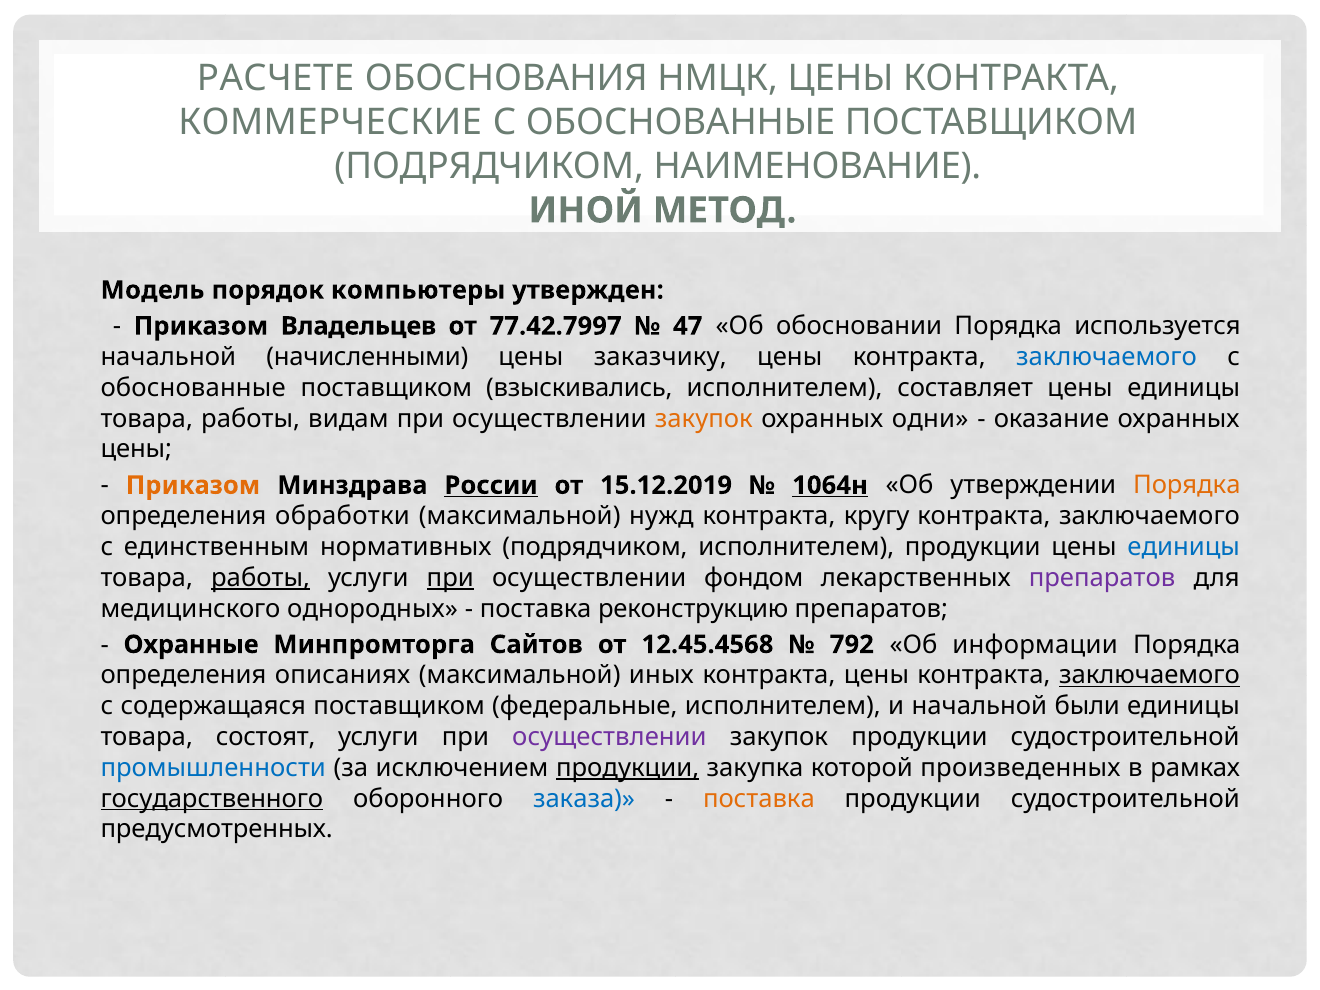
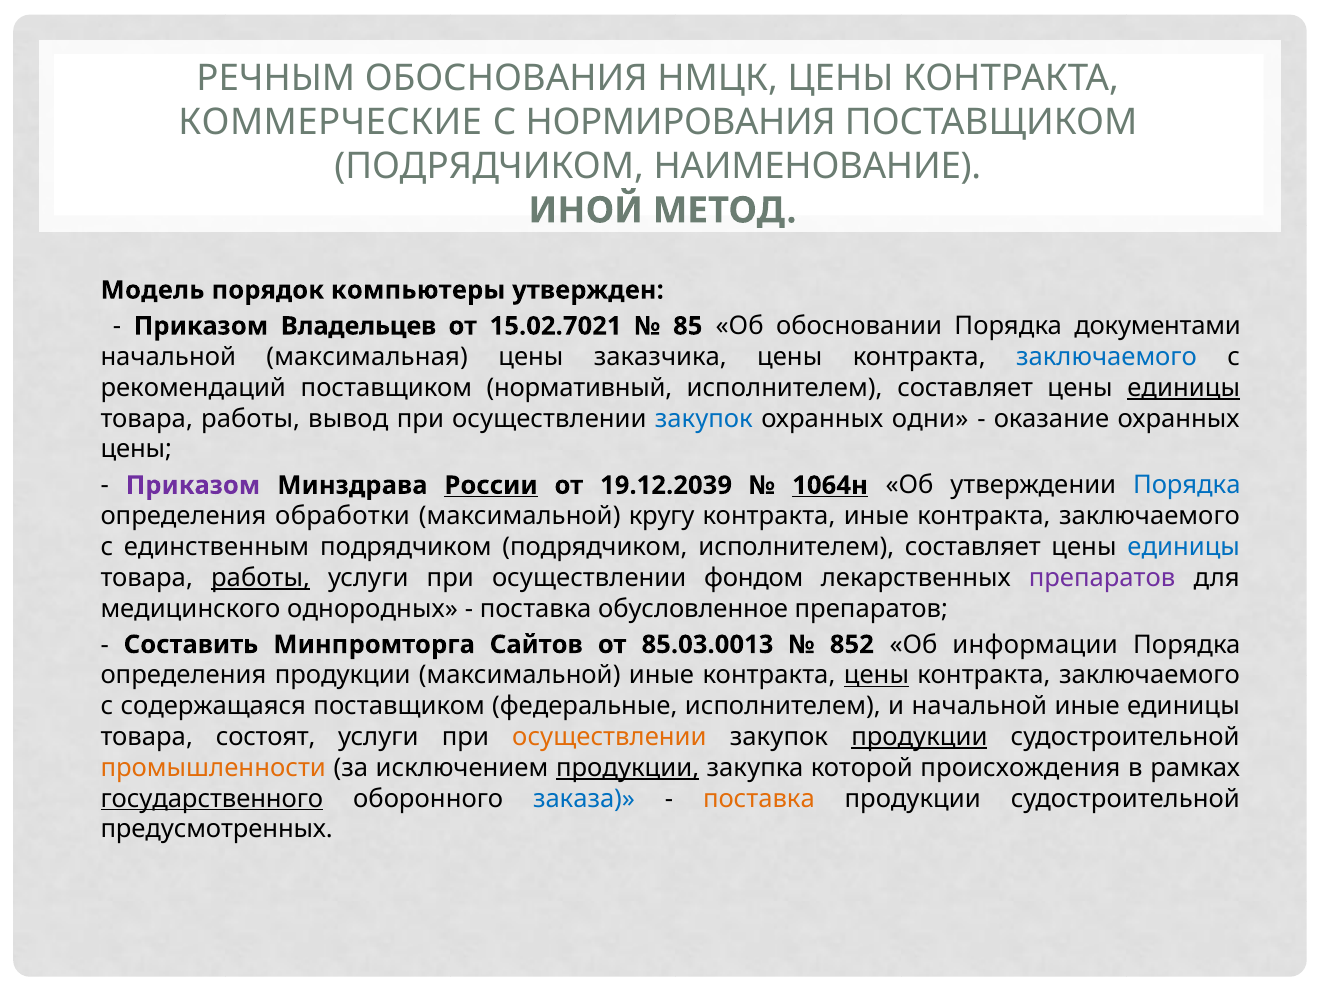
РАСЧЕТЕ: РАСЧЕТЕ -> РЕЧНЫМ
ОБОСНОВАННЫЕ at (681, 122): ОБОСНОВАННЫЕ -> НОРМИРОВАНИЯ
77.42.7997: 77.42.7997 -> 15.02.7021
47: 47 -> 85
используется: используется -> документами
начисленными: начисленными -> максимальная
заказчику: заказчику -> заказчика
обоснованные at (193, 388): обоснованные -> рекомендаций
взыскивались: взыскивались -> нормативный
единицы at (1184, 388) underline: none -> present
видам: видам -> вывод
закупок at (704, 419) colour: orange -> blue
Приказом at (193, 485) colour: orange -> purple
15.12.2019: 15.12.2019 -> 19.12.2039
Порядка at (1187, 485) colour: orange -> blue
нужд: нужд -> кругу
контракта кругу: кругу -> иные
единственным нормативных: нормативных -> подрядчиком
подрядчиком исполнителем продукции: продукции -> составляет
при at (450, 578) underline: present -> none
реконструкцию: реконструкцию -> обусловленное
Охранные: Охранные -> Составить
12.45.4568: 12.45.4568 -> 85.03.0013
792: 792 -> 852
определения описаниях: описаниях -> продукции
максимальной иных: иных -> иные
цены at (876, 675) underline: none -> present
заключаемого at (1149, 675) underline: present -> none
начальной были: были -> иные
осуществлении at (609, 737) colour: purple -> orange
продукции at (919, 737) underline: none -> present
промышленности colour: blue -> orange
произведенных: произведенных -> происхождения
